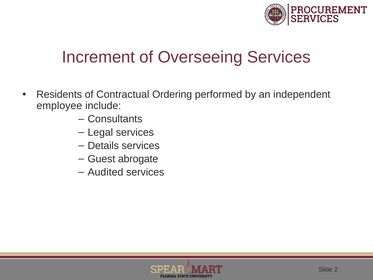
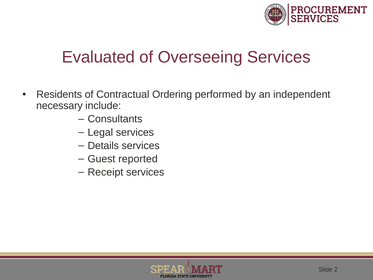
Increment: Increment -> Evaluated
employee: employee -> necessary
abrogate: abrogate -> reported
Audited: Audited -> Receipt
